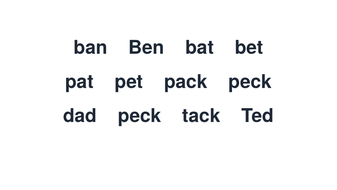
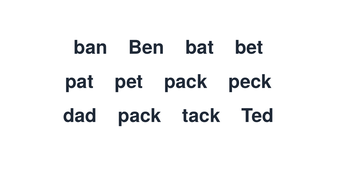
dad peck: peck -> pack
